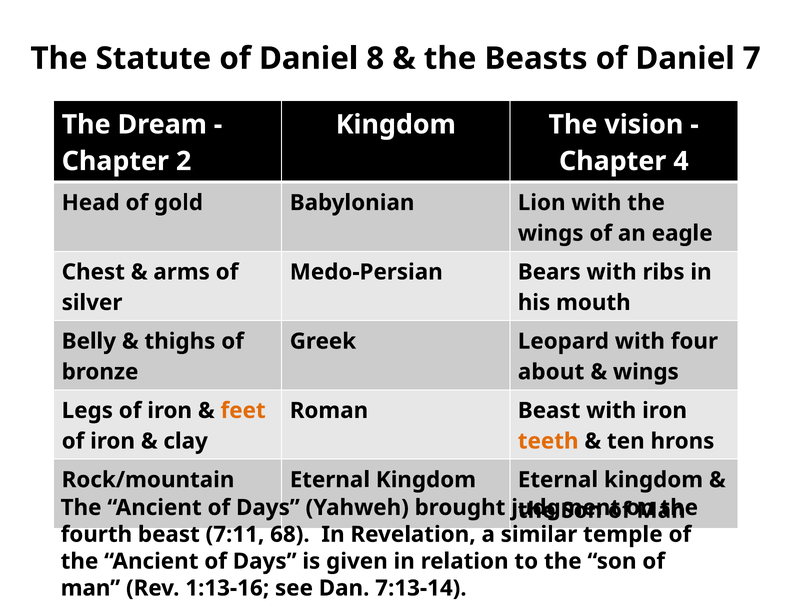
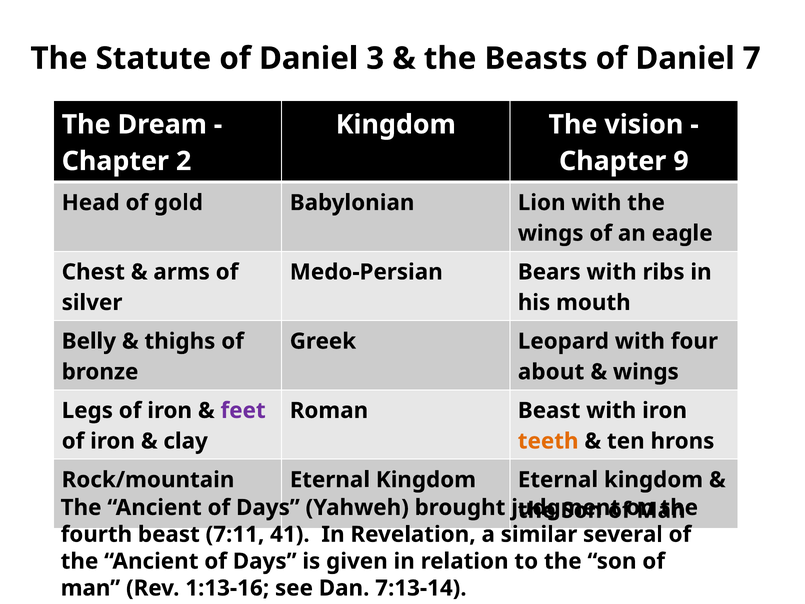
8: 8 -> 3
4: 4 -> 9
feet colour: orange -> purple
68: 68 -> 41
temple: temple -> several
